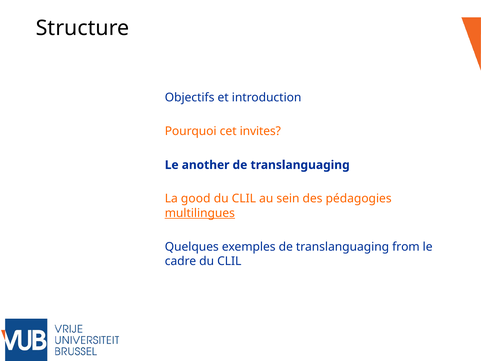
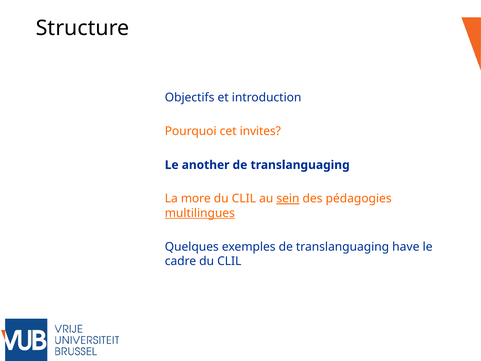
good: good -> more
sein underline: none -> present
from: from -> have
